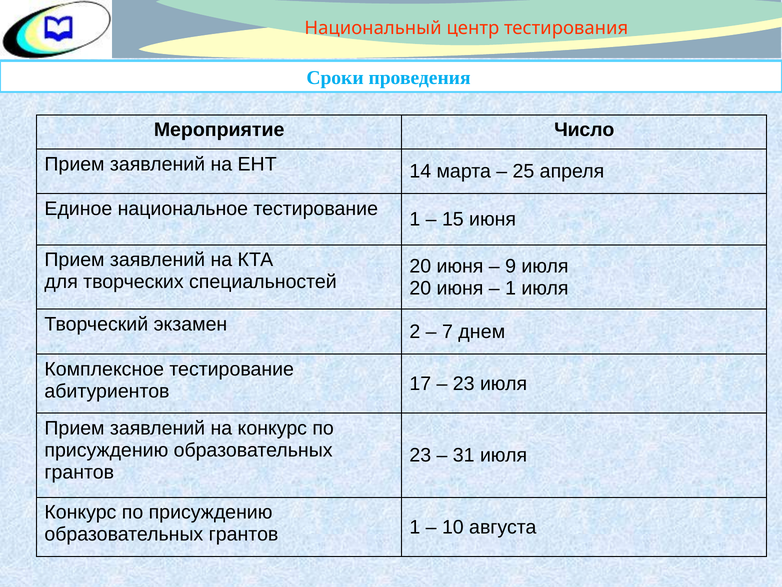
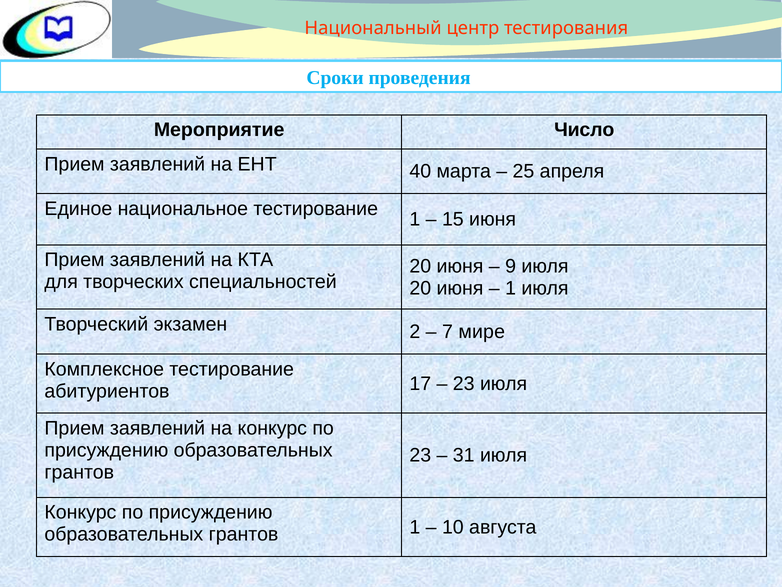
14: 14 -> 40
днем: днем -> мире
